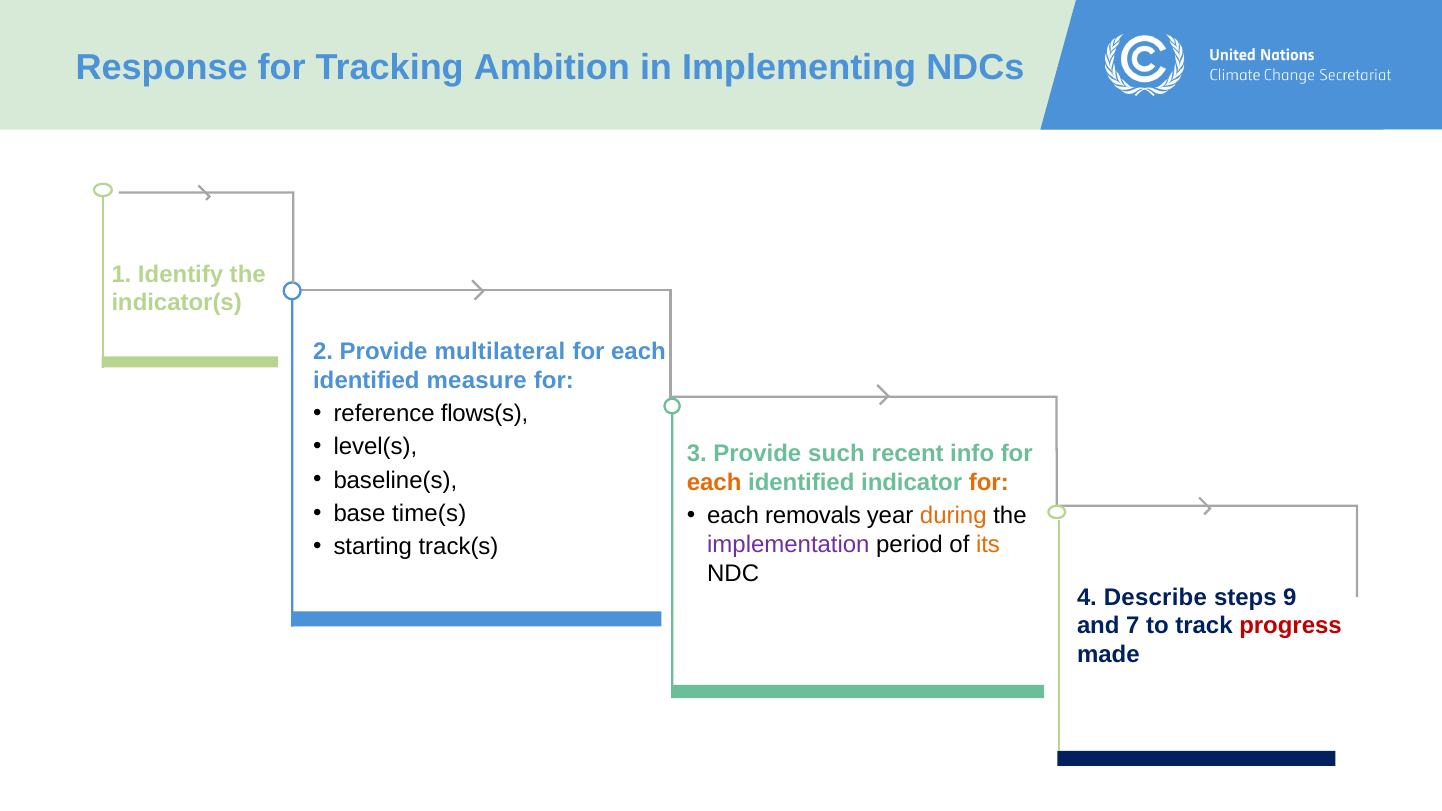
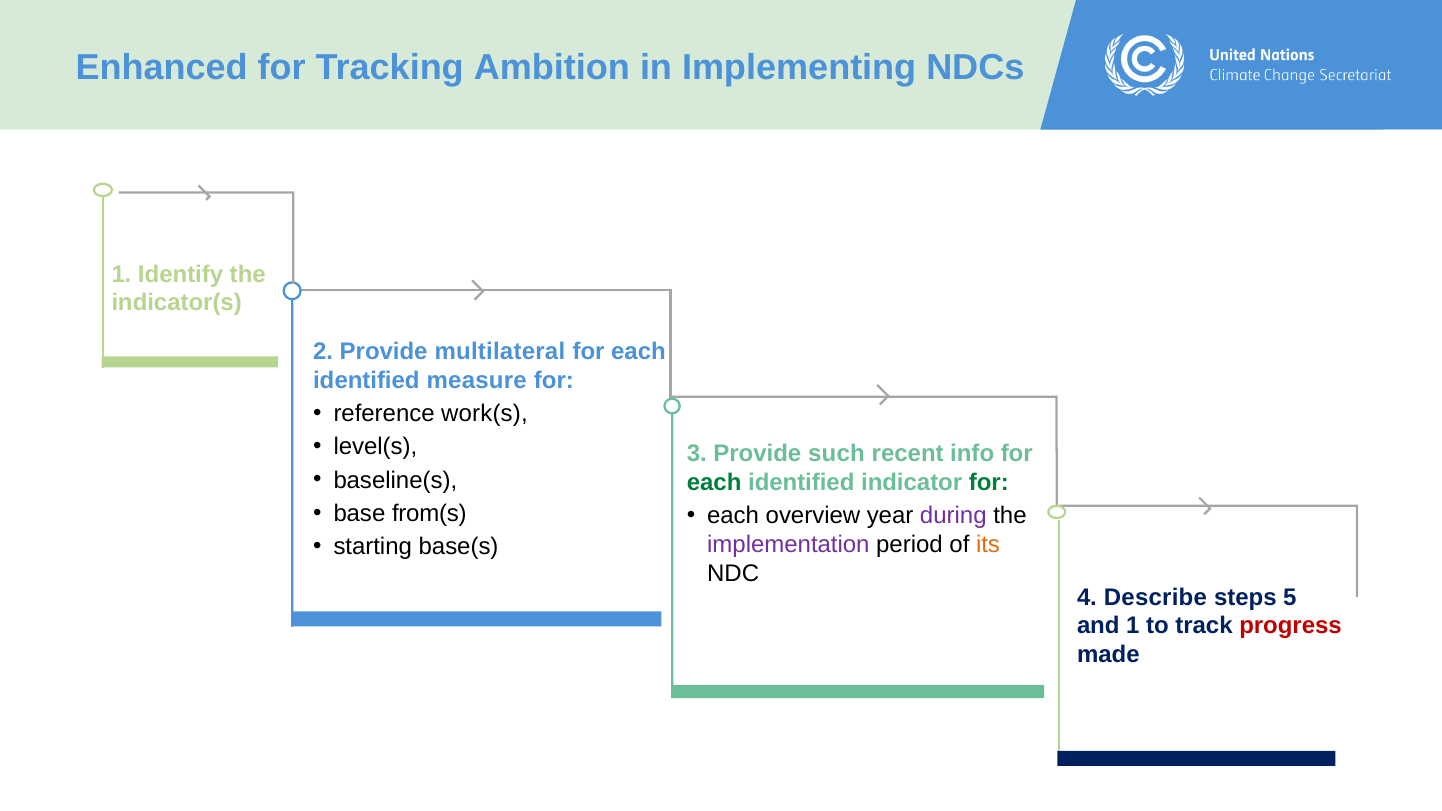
Response: Response -> Enhanced
flows(s: flows(s -> work(s
each at (714, 482) colour: orange -> green
for at (989, 482) colour: orange -> green
time(s: time(s -> from(s
removals: removals -> overview
during colour: orange -> purple
track(s: track(s -> base(s
9: 9 -> 5
and 7: 7 -> 1
